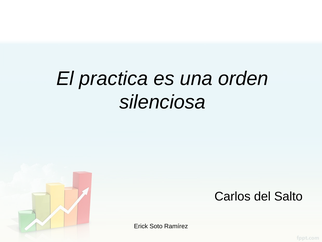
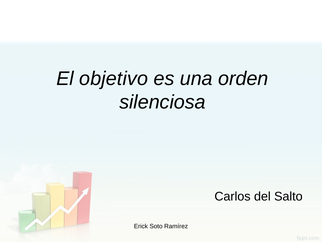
practica: practica -> objetivo
